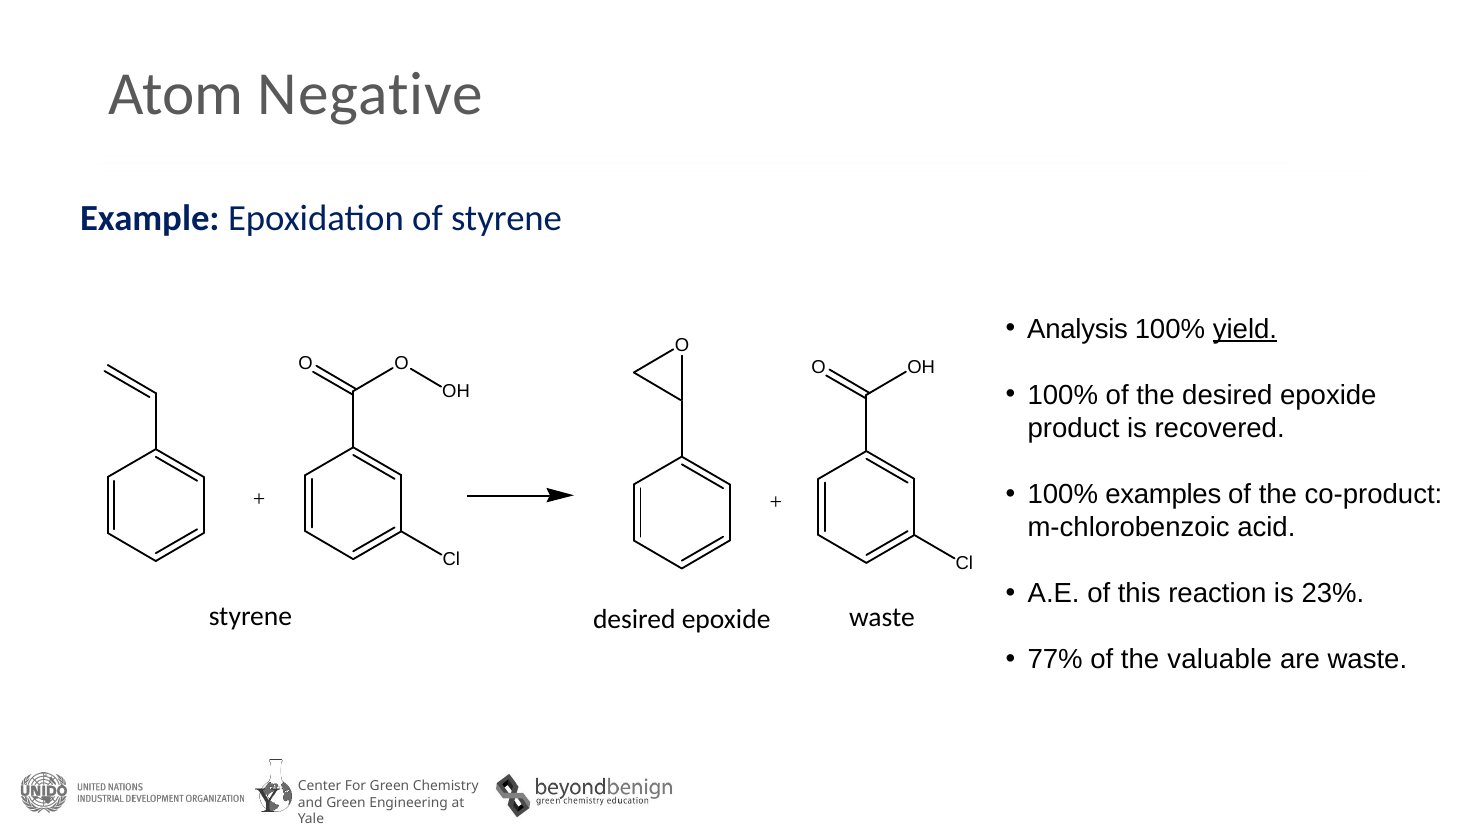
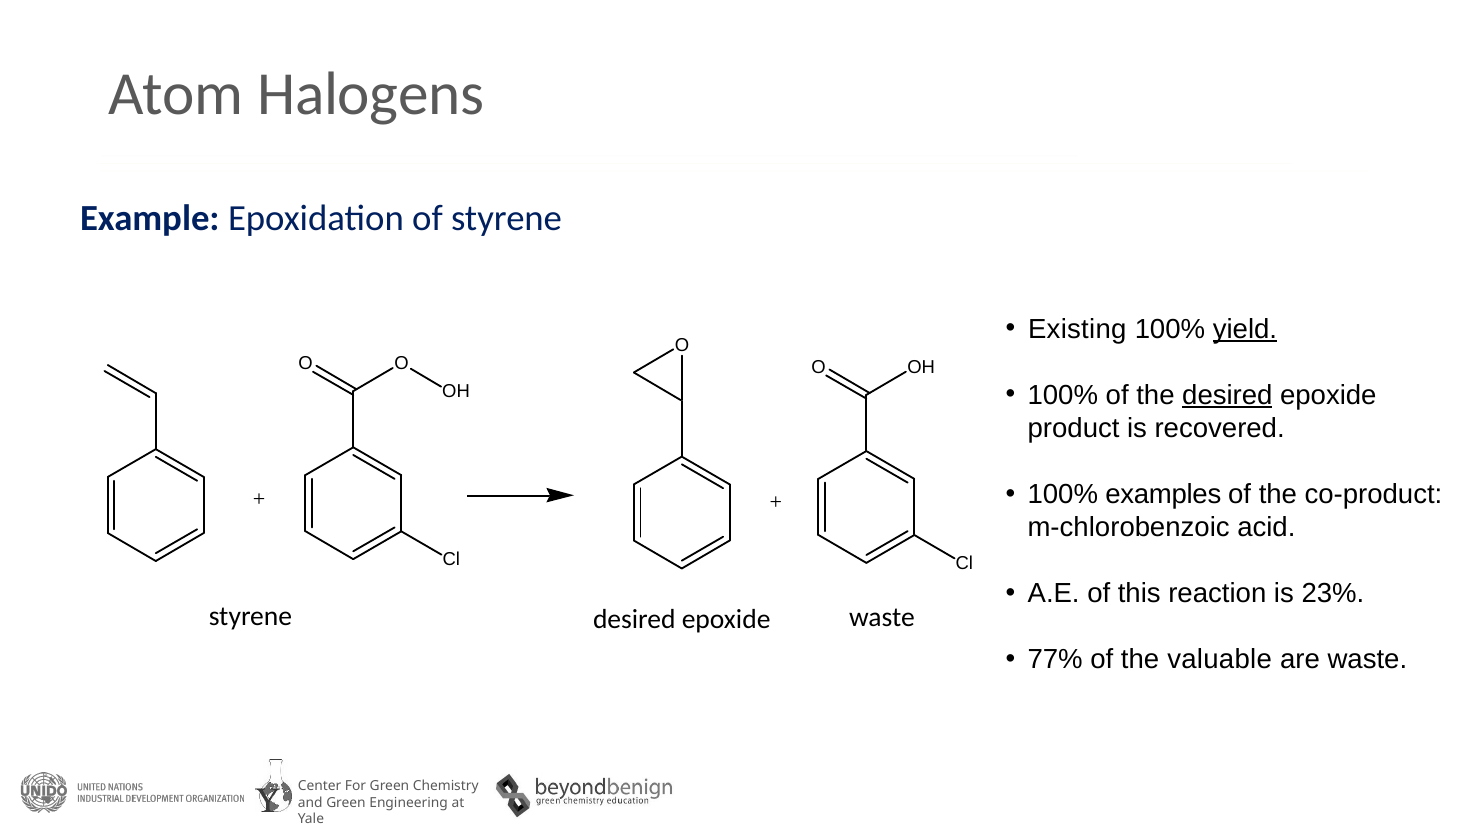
Negative: Negative -> Halogens
Analysis: Analysis -> Existing
desired at (1227, 395) underline: none -> present
